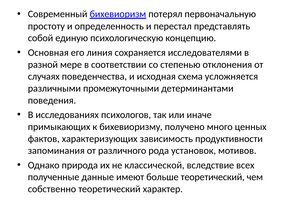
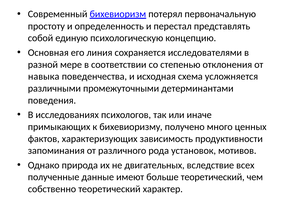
случаях: случаях -> навыка
классической: классической -> двигательных
